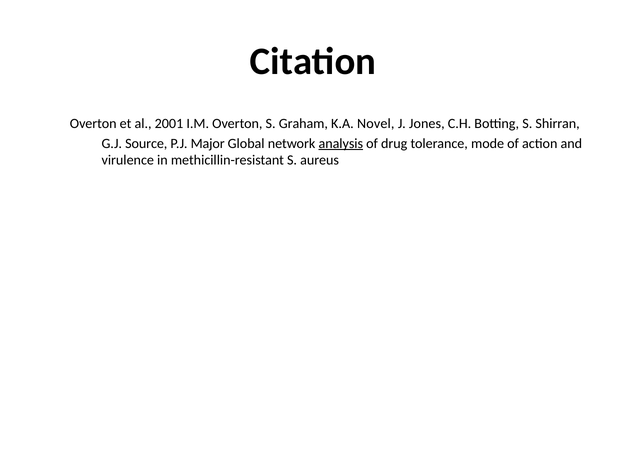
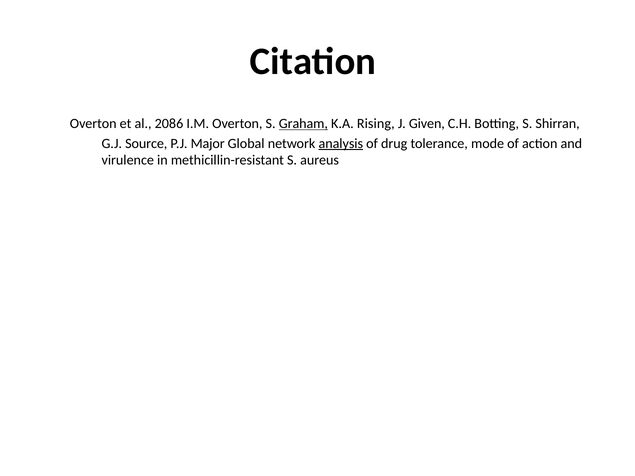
2001: 2001 -> 2086
Graham underline: none -> present
Novel: Novel -> Rising
Jones: Jones -> Given
